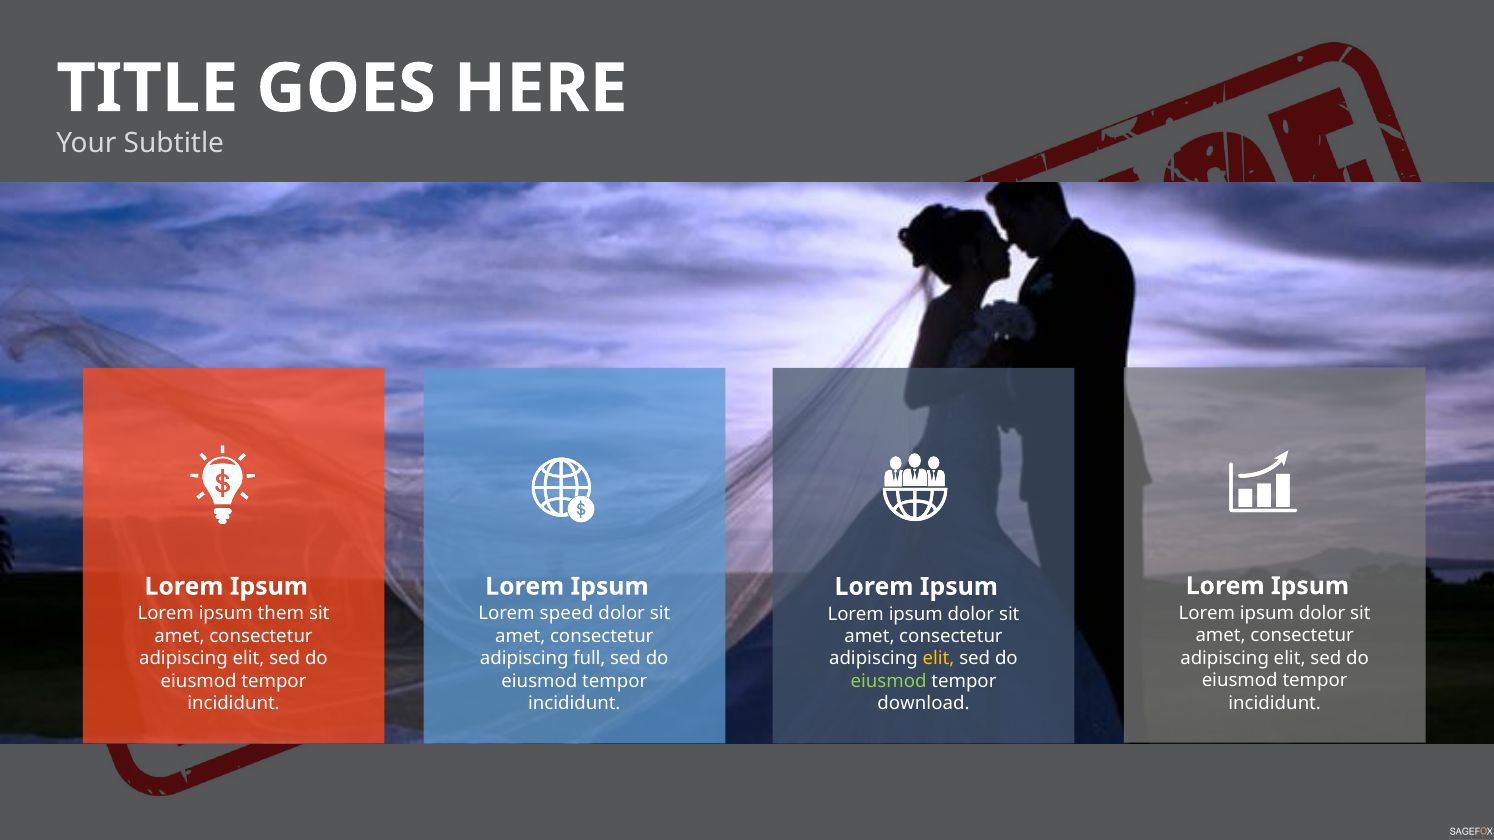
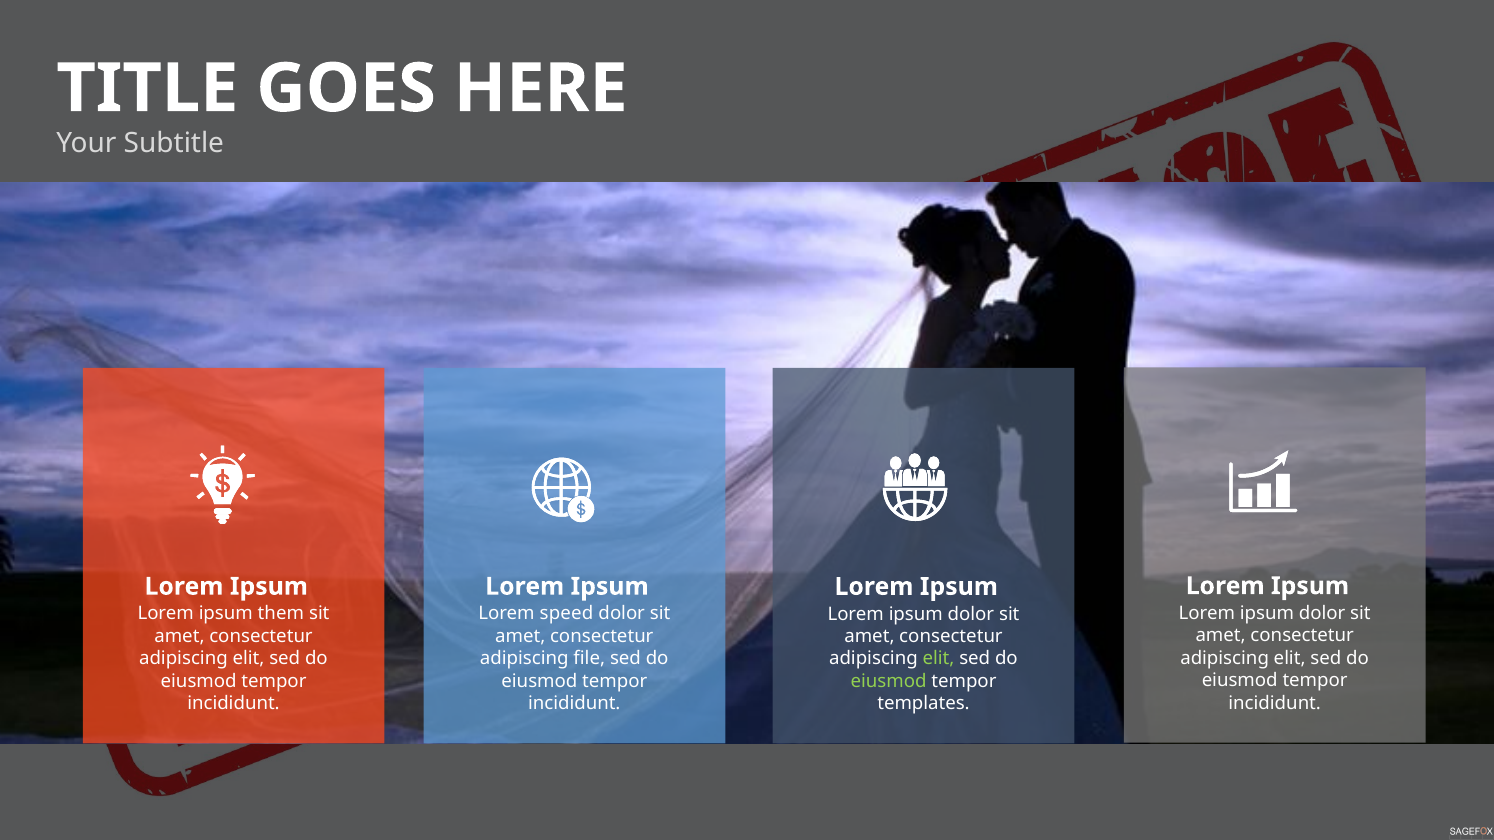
full: full -> file
elit at (939, 659) colour: yellow -> light green
download: download -> templates
